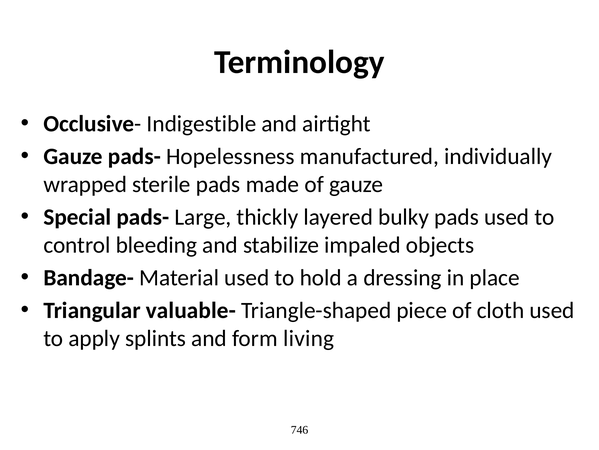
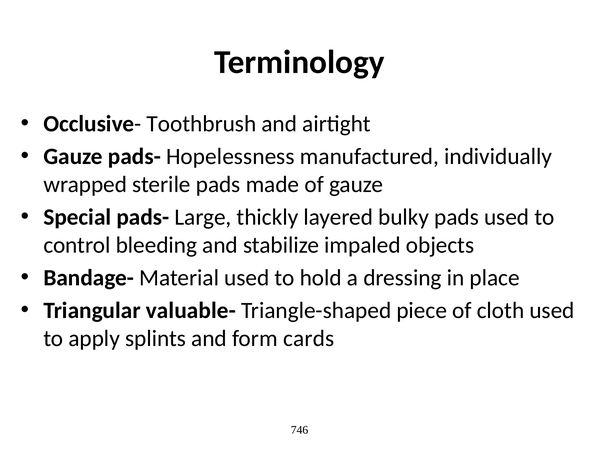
Indigestible: Indigestible -> Toothbrush
living: living -> cards
